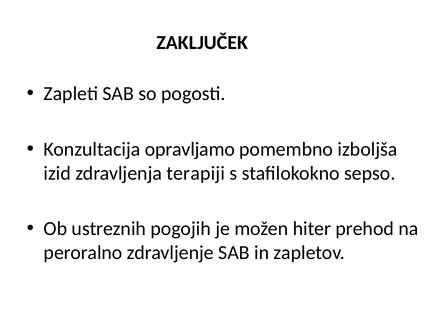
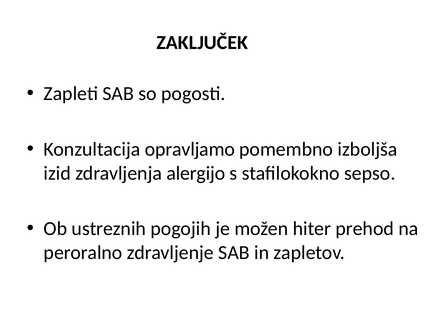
terapiji: terapiji -> alergijo
